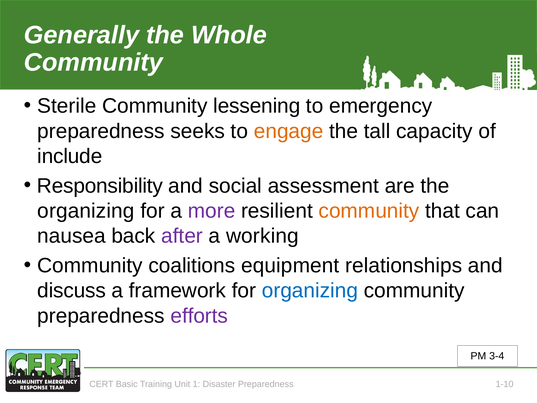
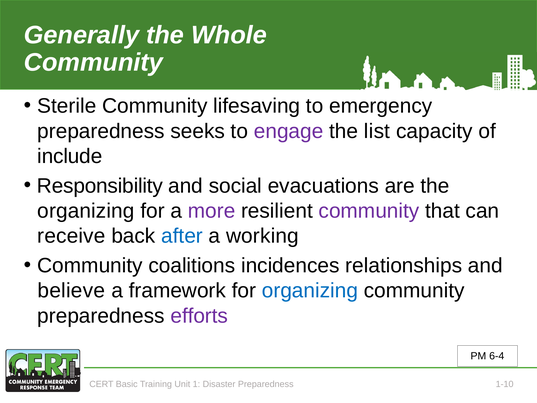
lessening: lessening -> lifesaving
engage colour: orange -> purple
tall: tall -> list
assessment: assessment -> evacuations
community at (369, 211) colour: orange -> purple
nausea: nausea -> receive
after colour: purple -> blue
equipment: equipment -> incidences
discuss: discuss -> believe
3-4: 3-4 -> 6-4
